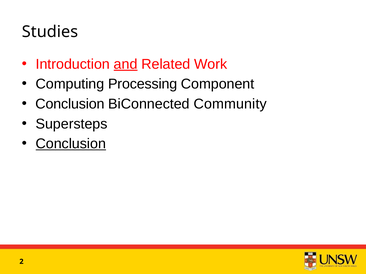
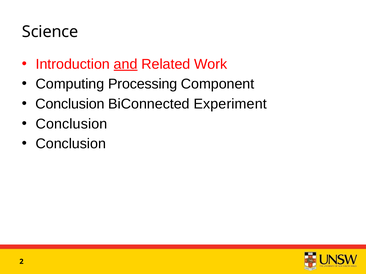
Studies: Studies -> Science
Community: Community -> Experiment
Supersteps at (72, 124): Supersteps -> Conclusion
Conclusion at (71, 144) underline: present -> none
